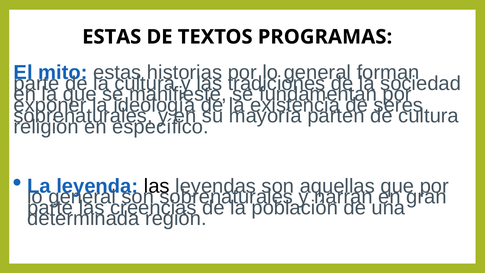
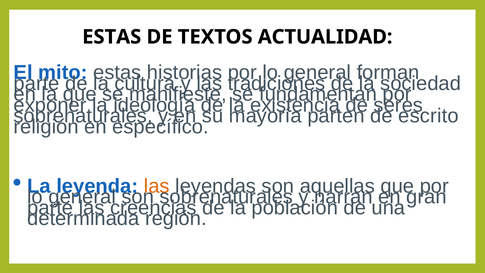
PROGRAMAS: PROGRAMAS -> ACTUALIDAD
cultura at (429, 116): cultura -> escrito
las at (157, 186) colour: black -> orange
